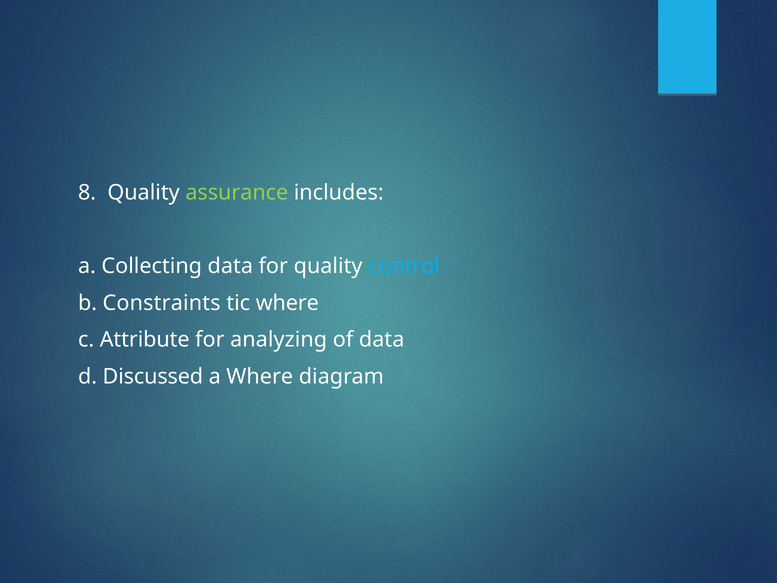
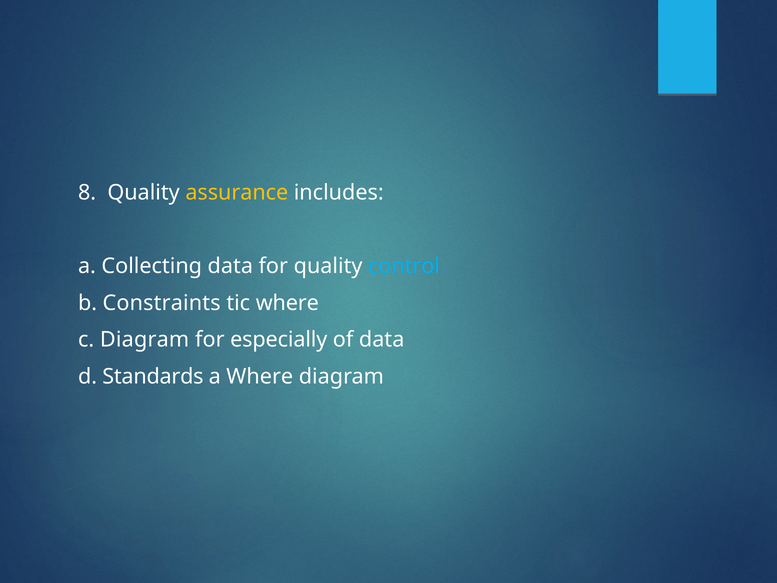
assurance colour: light green -> yellow
c Attribute: Attribute -> Diagram
analyzing: analyzing -> especially
Discussed: Discussed -> Standards
